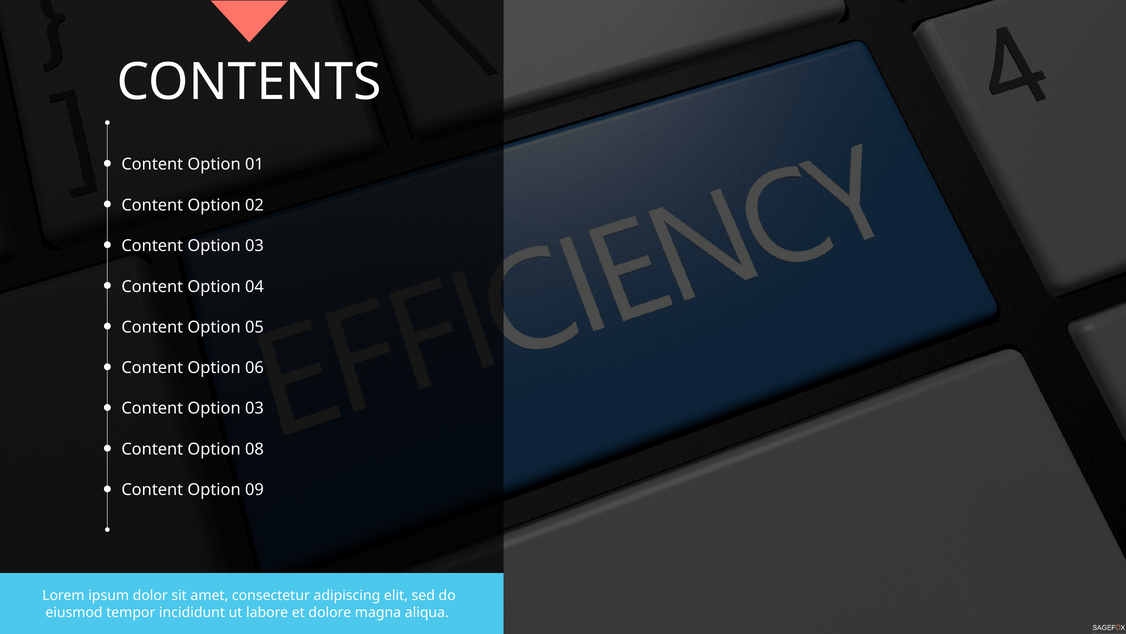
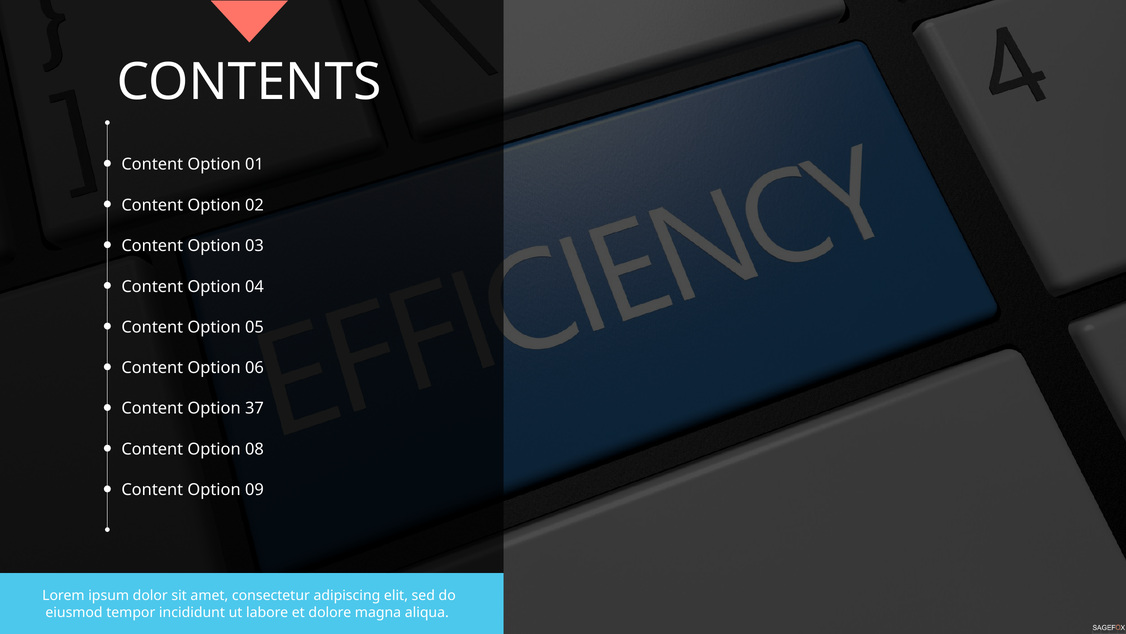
03 at (254, 408): 03 -> 37
